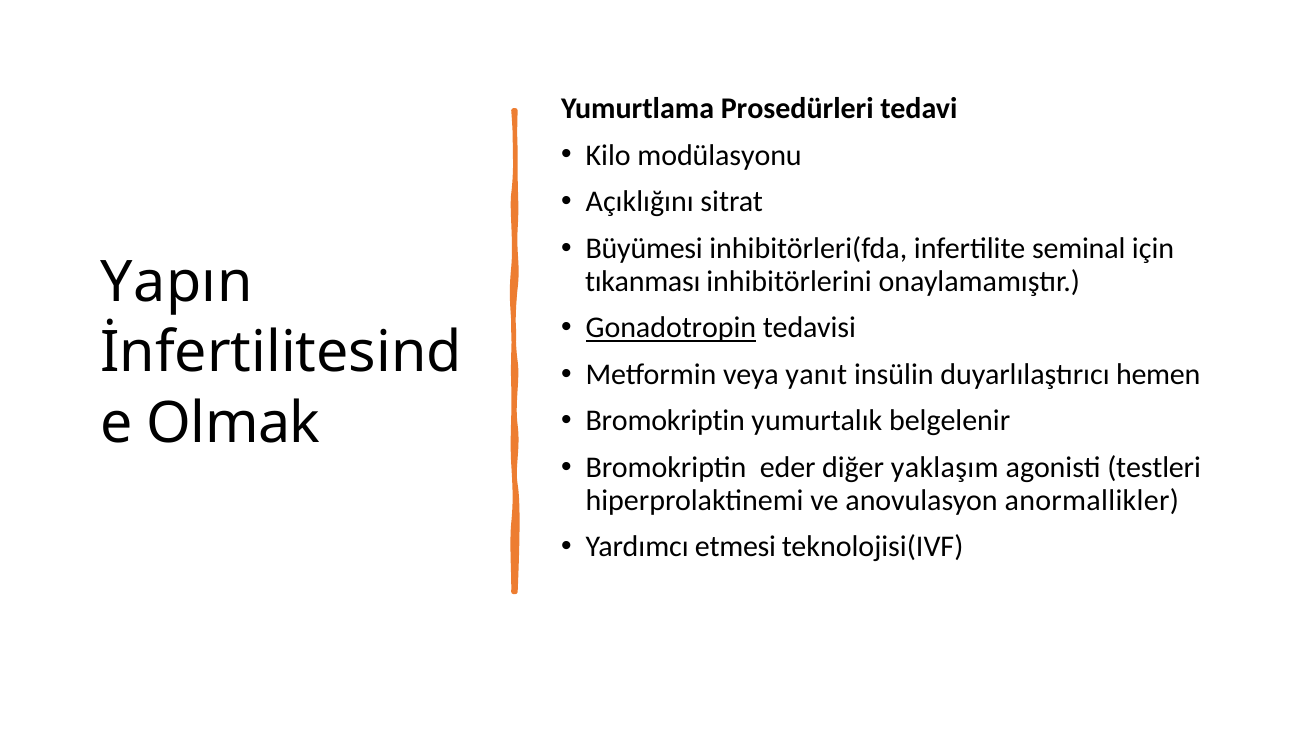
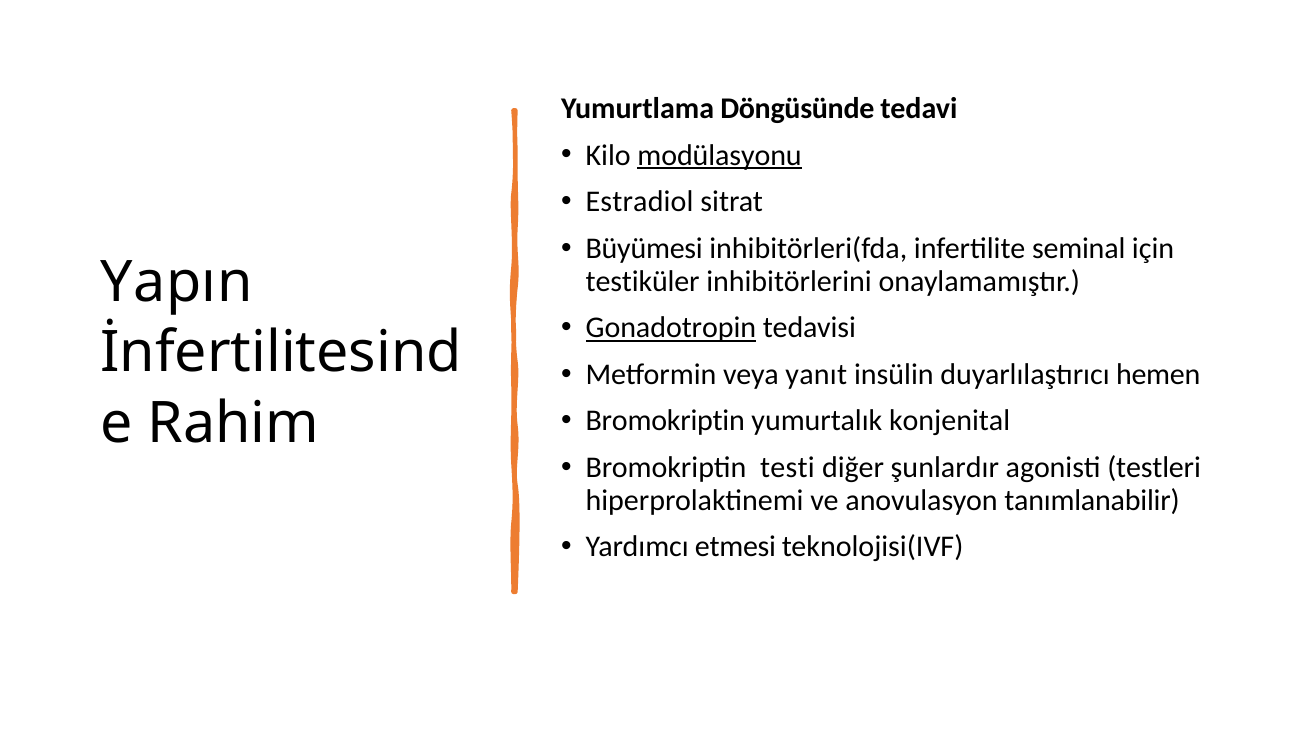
Prosedürleri: Prosedürleri -> Döngüsünde
modülasyonu underline: none -> present
Açıklığını: Açıklığını -> Estradiol
tıkanması: tıkanması -> testiküler
belgelenir: belgelenir -> konjenital
Olmak: Olmak -> Rahim
eder: eder -> testi
yaklaşım: yaklaşım -> şunlardır
anormallikler: anormallikler -> tanımlanabilir
